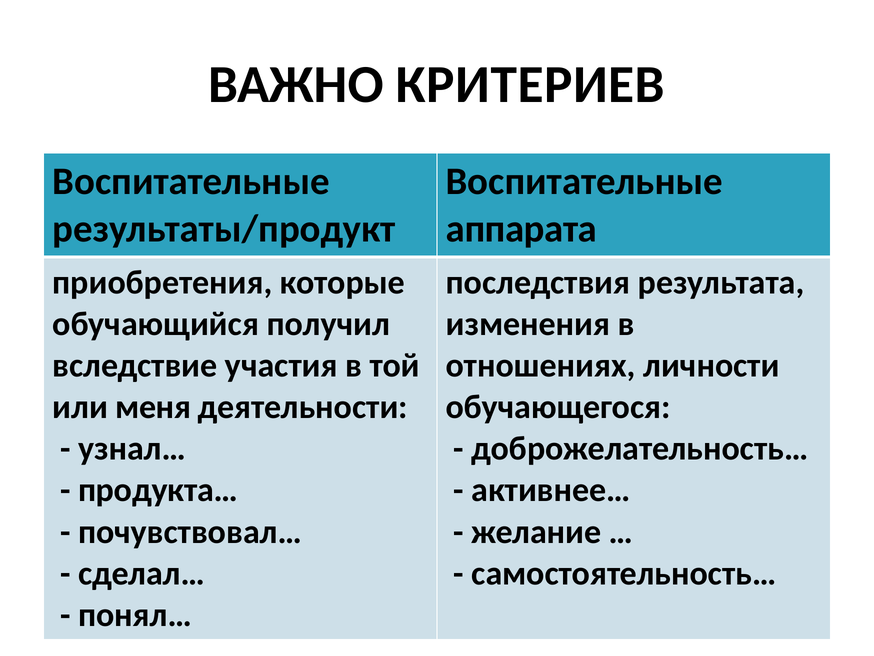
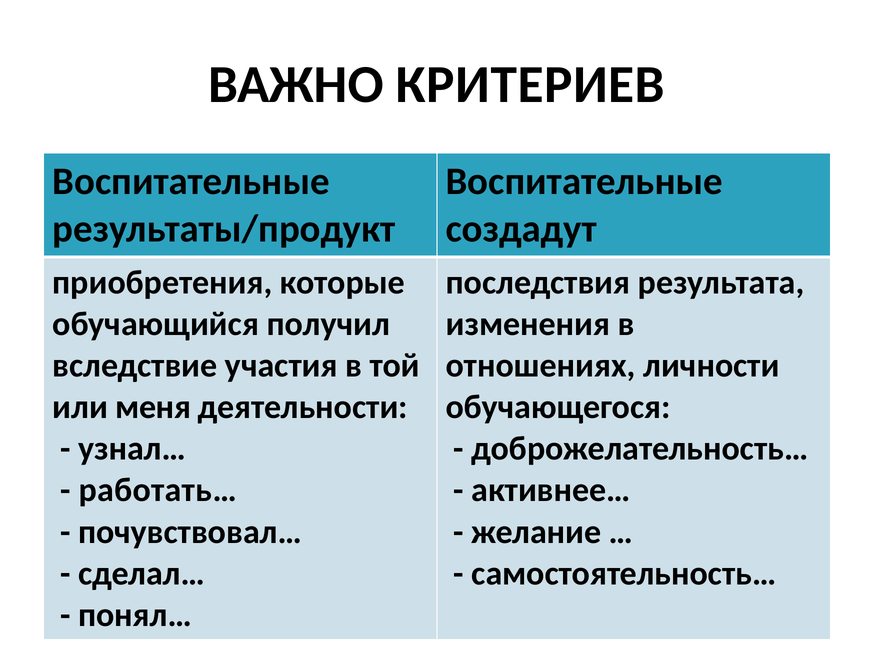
аппарата: аппарата -> создадут
продукта…: продукта… -> работать…
